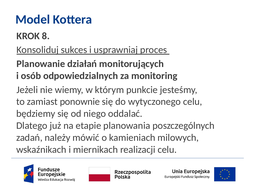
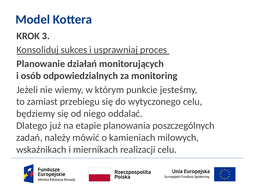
8: 8 -> 3
ponownie: ponownie -> przebiegu
